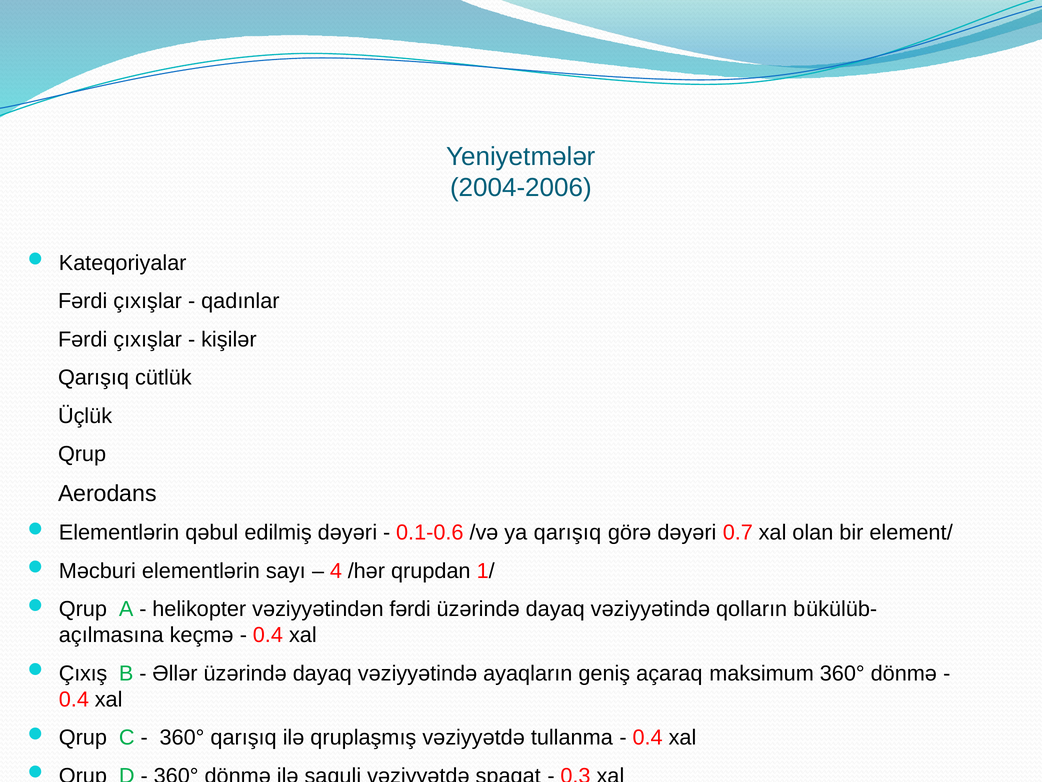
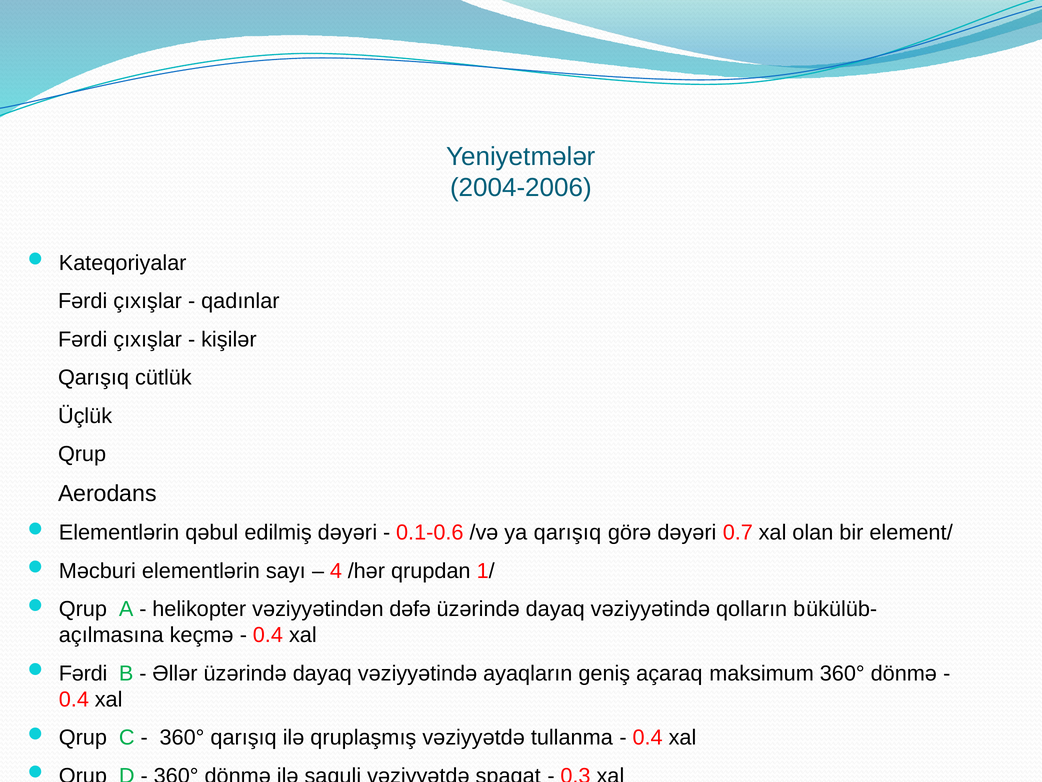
vəziyyətindən fərdi: fərdi -> dəfə
Çıxış at (83, 673): Çıxış -> Fərdi
